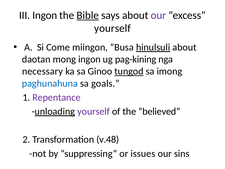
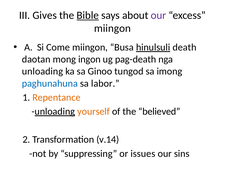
III Ingon: Ingon -> Gives
yourself at (112, 28): yourself -> miingon
about at (185, 47): about -> death
pag-kining: pag-kining -> pag-death
necessary at (42, 71): necessary -> unloading
tungod underline: present -> none
goals: goals -> labor
Repentance colour: purple -> orange
yourself at (94, 111) colour: purple -> orange
v.48: v.48 -> v.14
